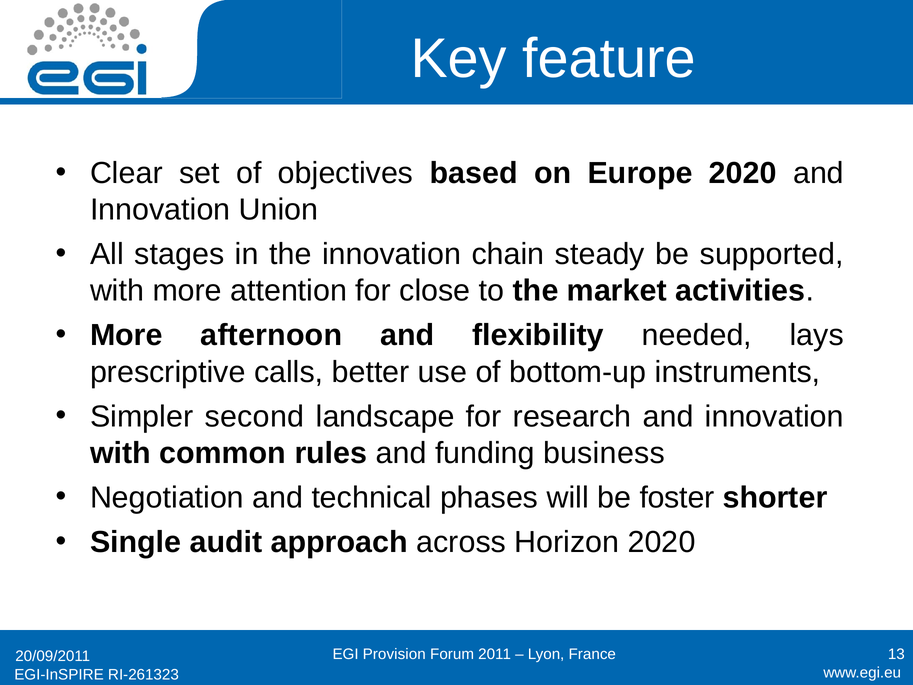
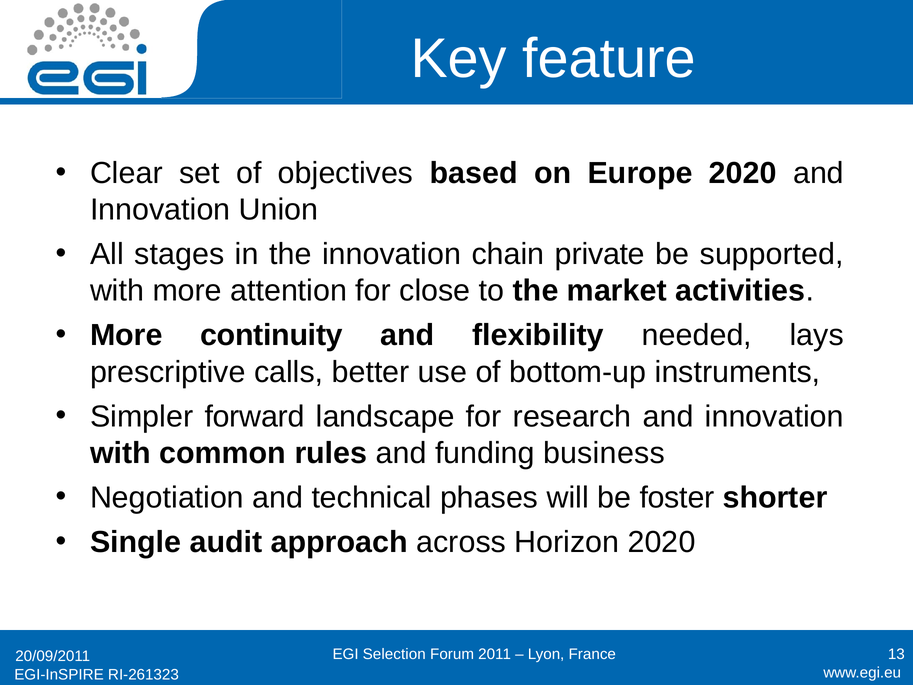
steady: steady -> private
afternoon: afternoon -> continuity
second: second -> forward
Provision: Provision -> Selection
